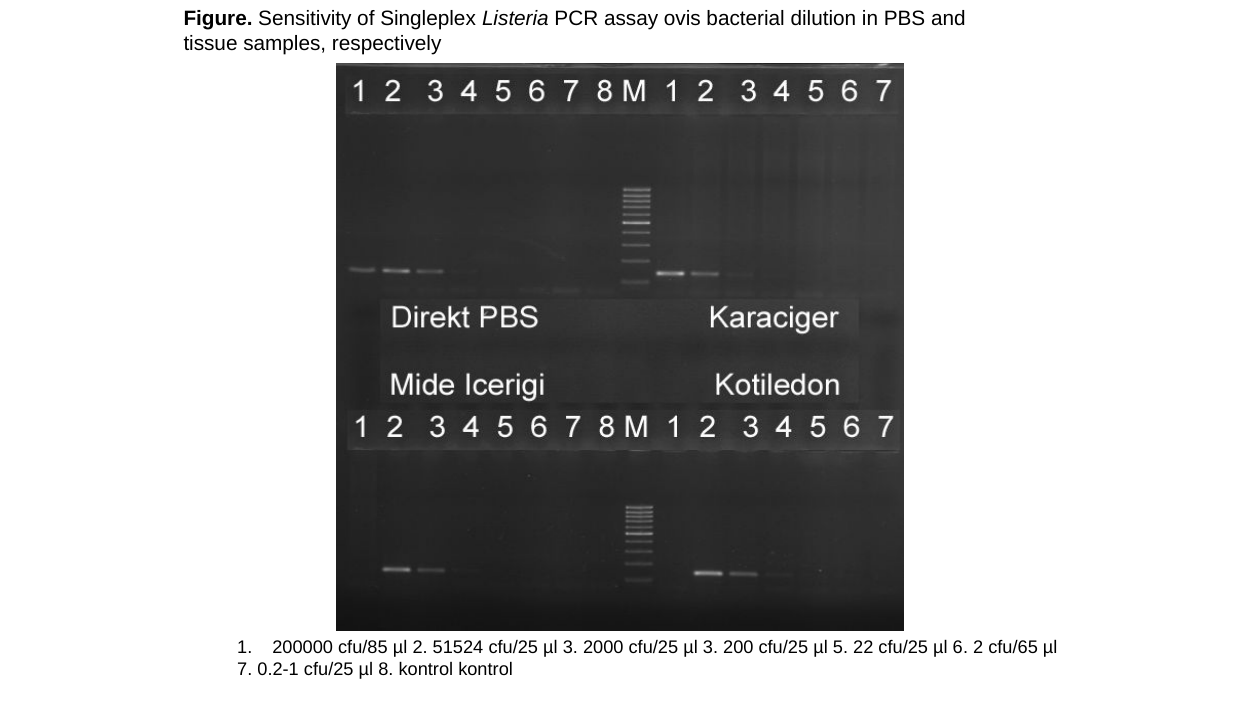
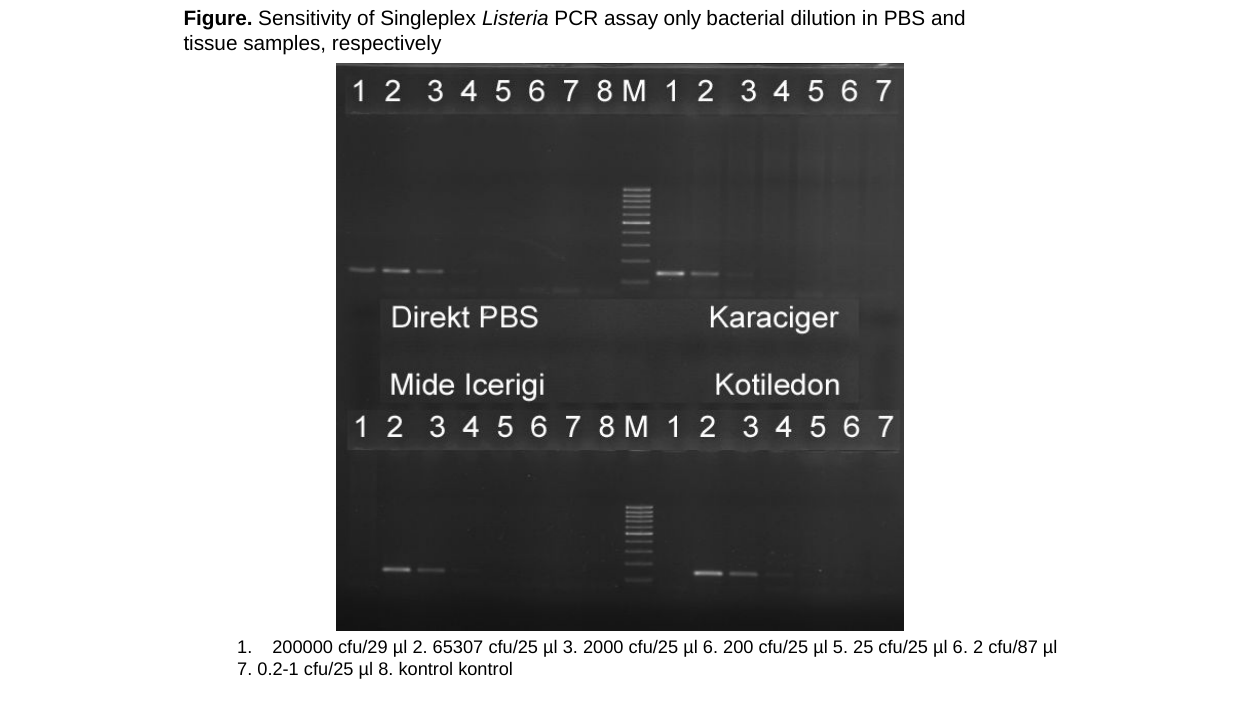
ovis: ovis -> only
cfu/85: cfu/85 -> cfu/29
51524: 51524 -> 65307
2000 cfu/25 µl 3: 3 -> 6
22: 22 -> 25
cfu/65: cfu/65 -> cfu/87
